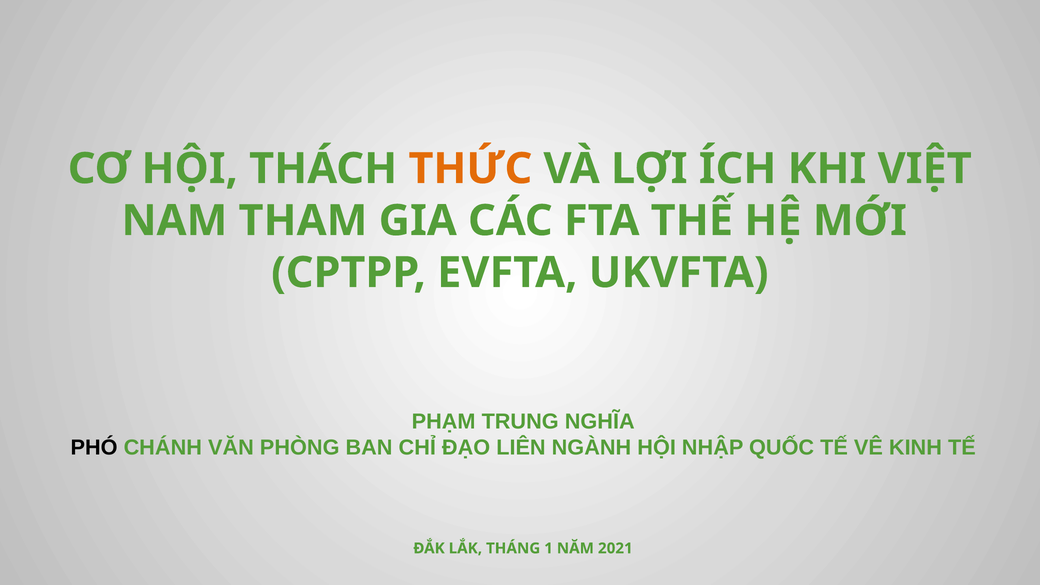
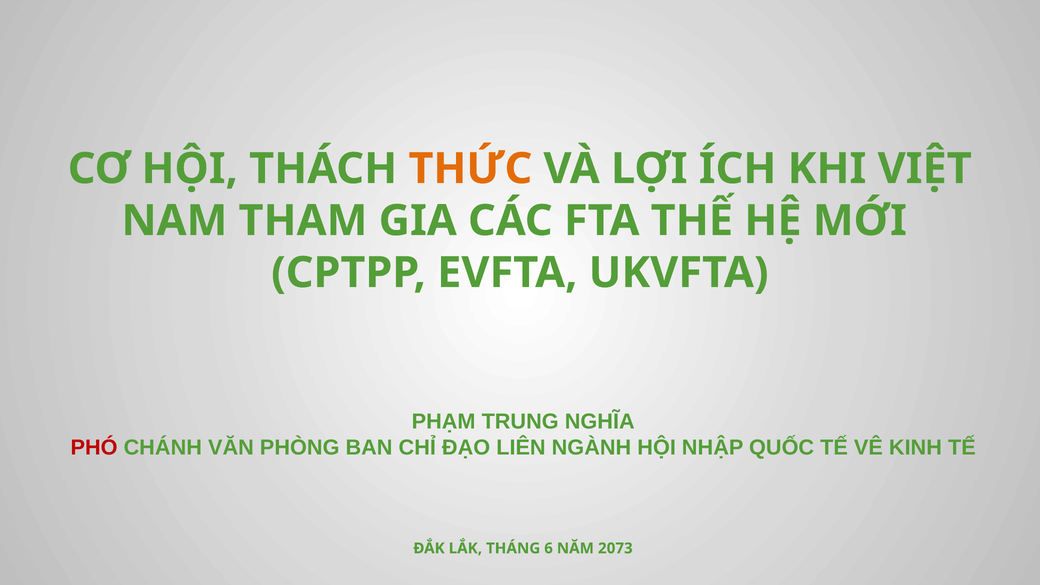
PHÓ colour: black -> red
1: 1 -> 6
2021: 2021 -> 2073
